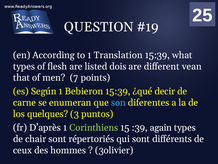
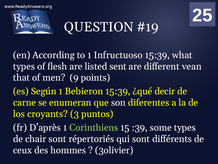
Translation: Translation -> Infructuoso
dois: dois -> sent
7: 7 -> 9
son colour: light blue -> white
quelques: quelques -> croyants
again: again -> some
